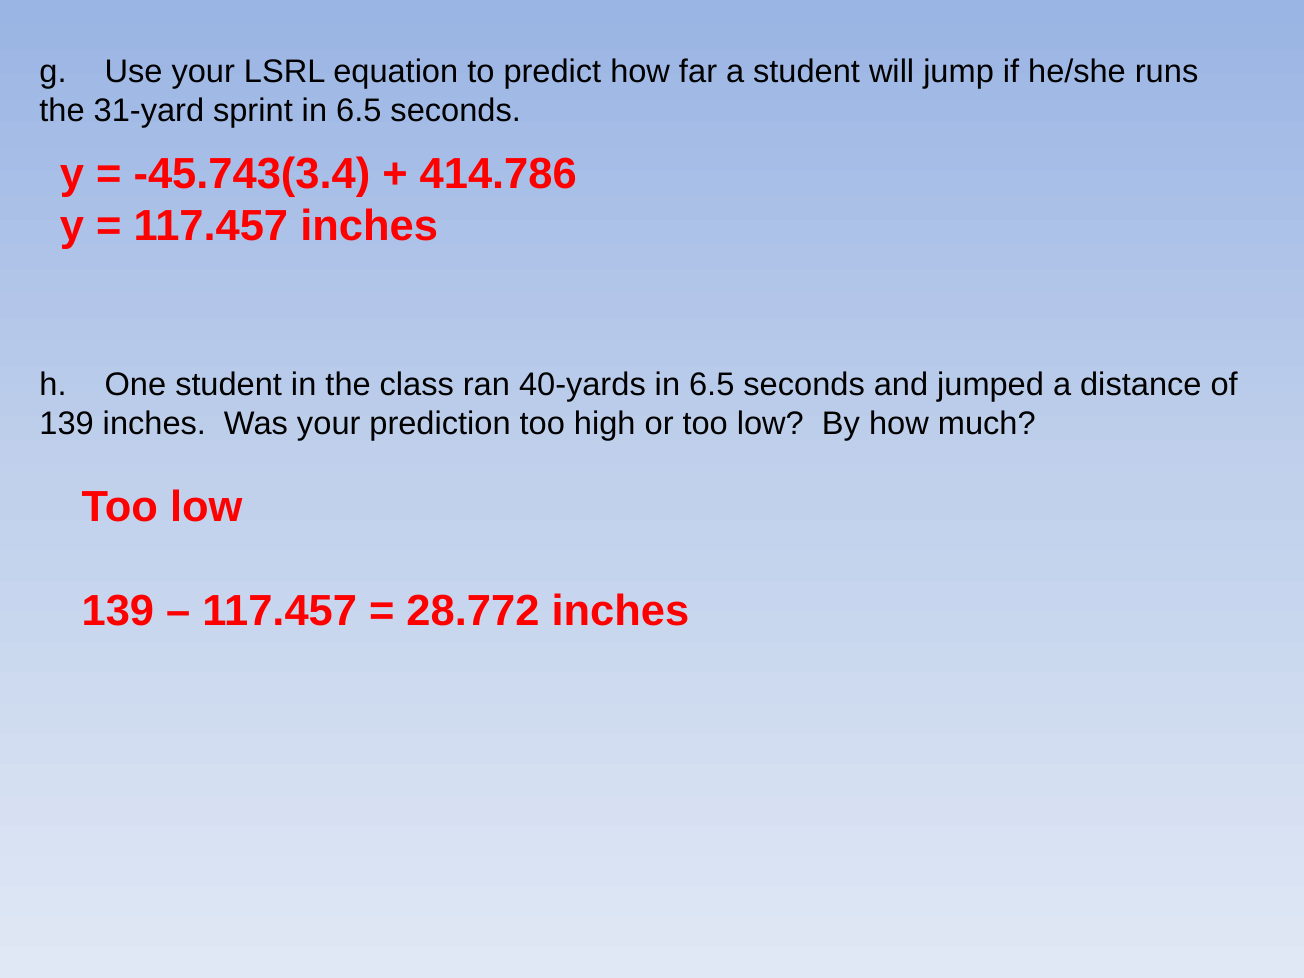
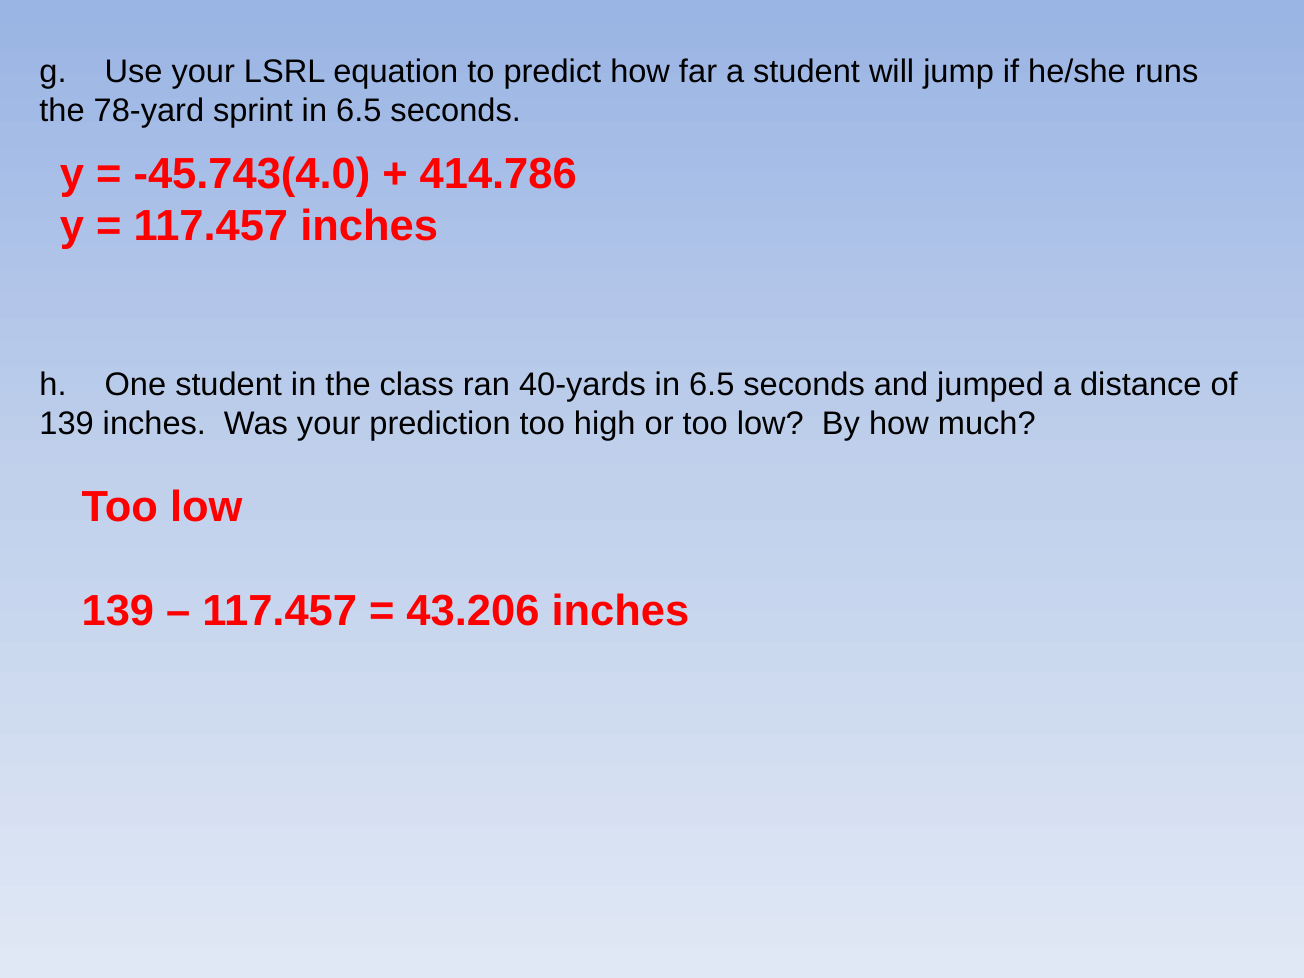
31-yard: 31-yard -> 78-yard
-45.743(3.4: -45.743(3.4 -> -45.743(4.0
28.772: 28.772 -> 43.206
